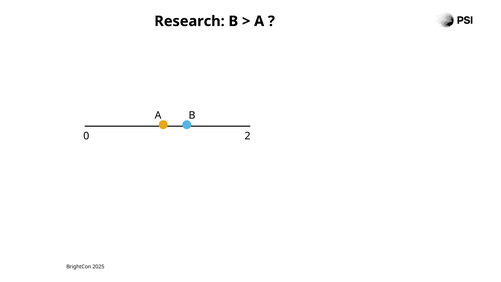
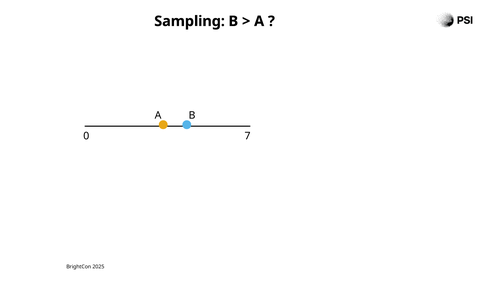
Research: Research -> Sampling
2: 2 -> 7
